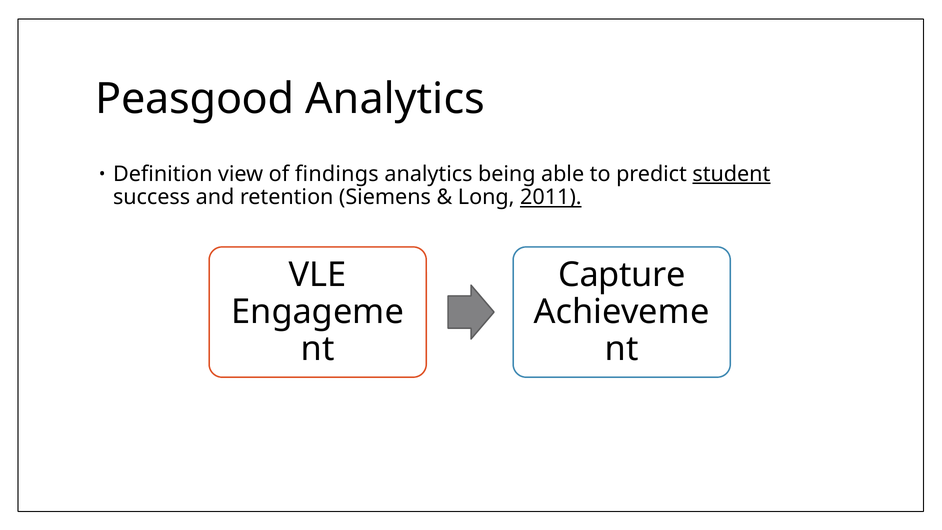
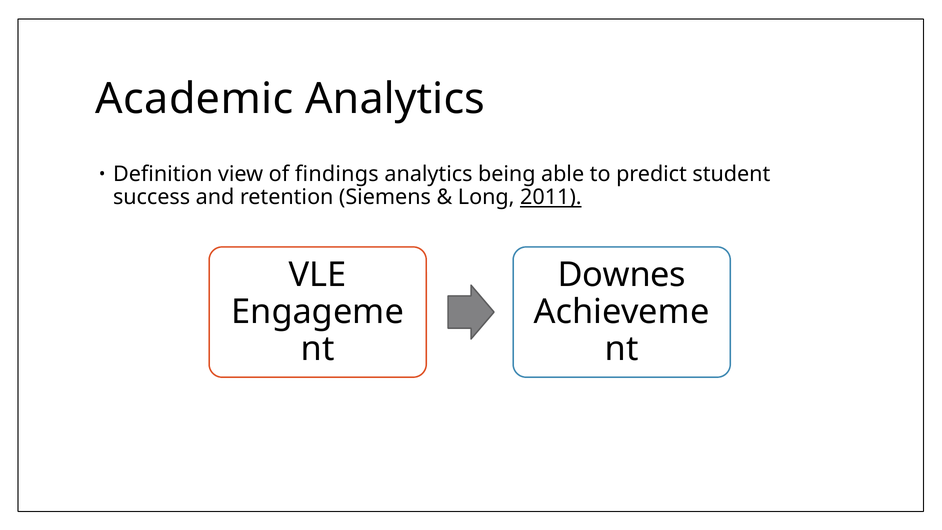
Peasgood: Peasgood -> Academic
student underline: present -> none
Capture: Capture -> Downes
